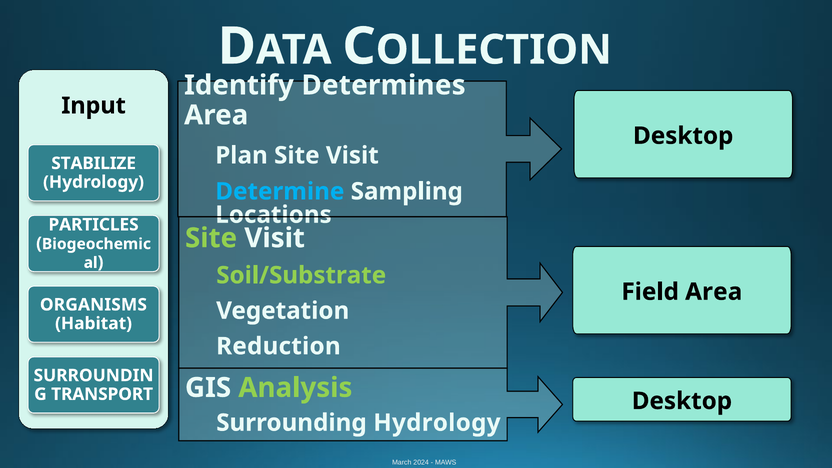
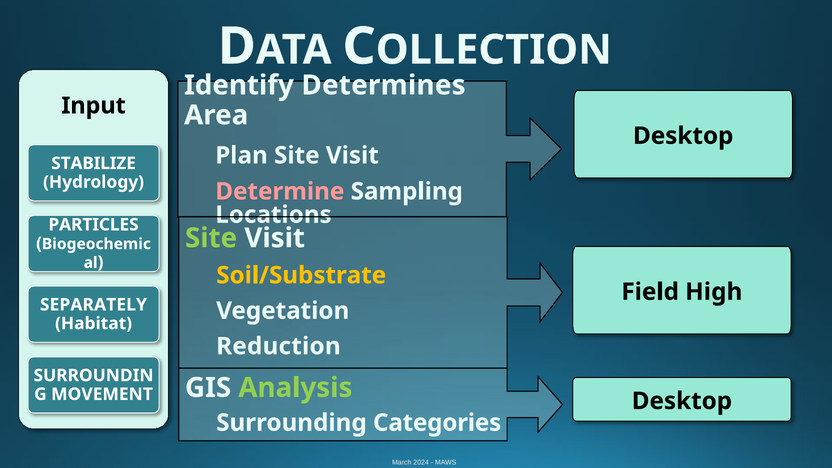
Determine colour: light blue -> pink
Soil/Substrate colour: light green -> yellow
Field Area: Area -> High
ORGANISMS: ORGANISMS -> SEPARATELY
TRANSPORT: TRANSPORT -> MOVEMENT
Surrounding Hydrology: Hydrology -> Categories
